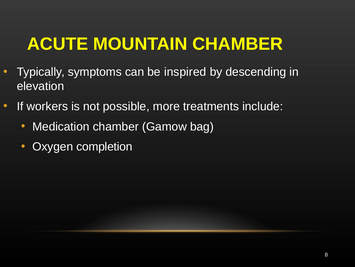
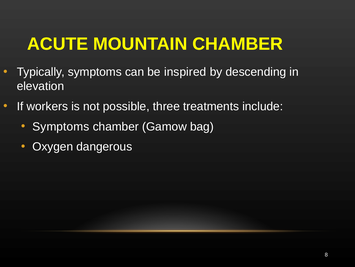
more: more -> three
Medication at (61, 126): Medication -> Symptoms
completion: completion -> dangerous
